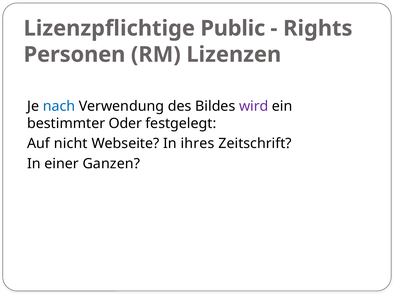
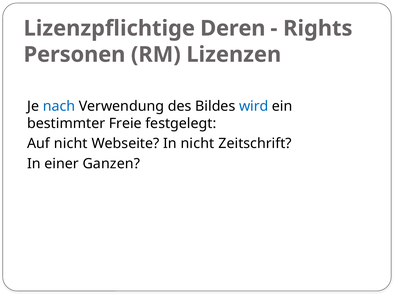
Public: Public -> Deren
wird colour: purple -> blue
Oder: Oder -> Freie
In ihres: ihres -> nicht
